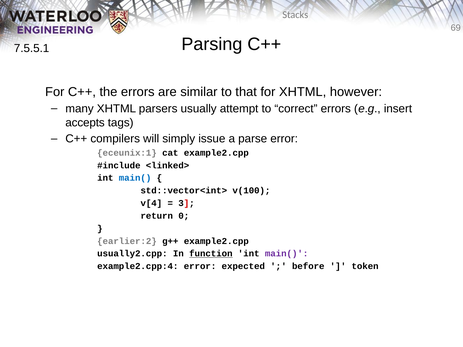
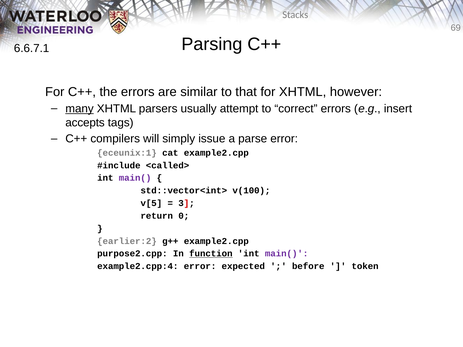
7.5.5.1: 7.5.5.1 -> 6.6.7.1
many underline: none -> present
<linked>: <linked> -> <called>
main( at (135, 178) colour: blue -> purple
v[4: v[4 -> v[5
usually2.cpp: usually2.cpp -> purpose2.cpp
